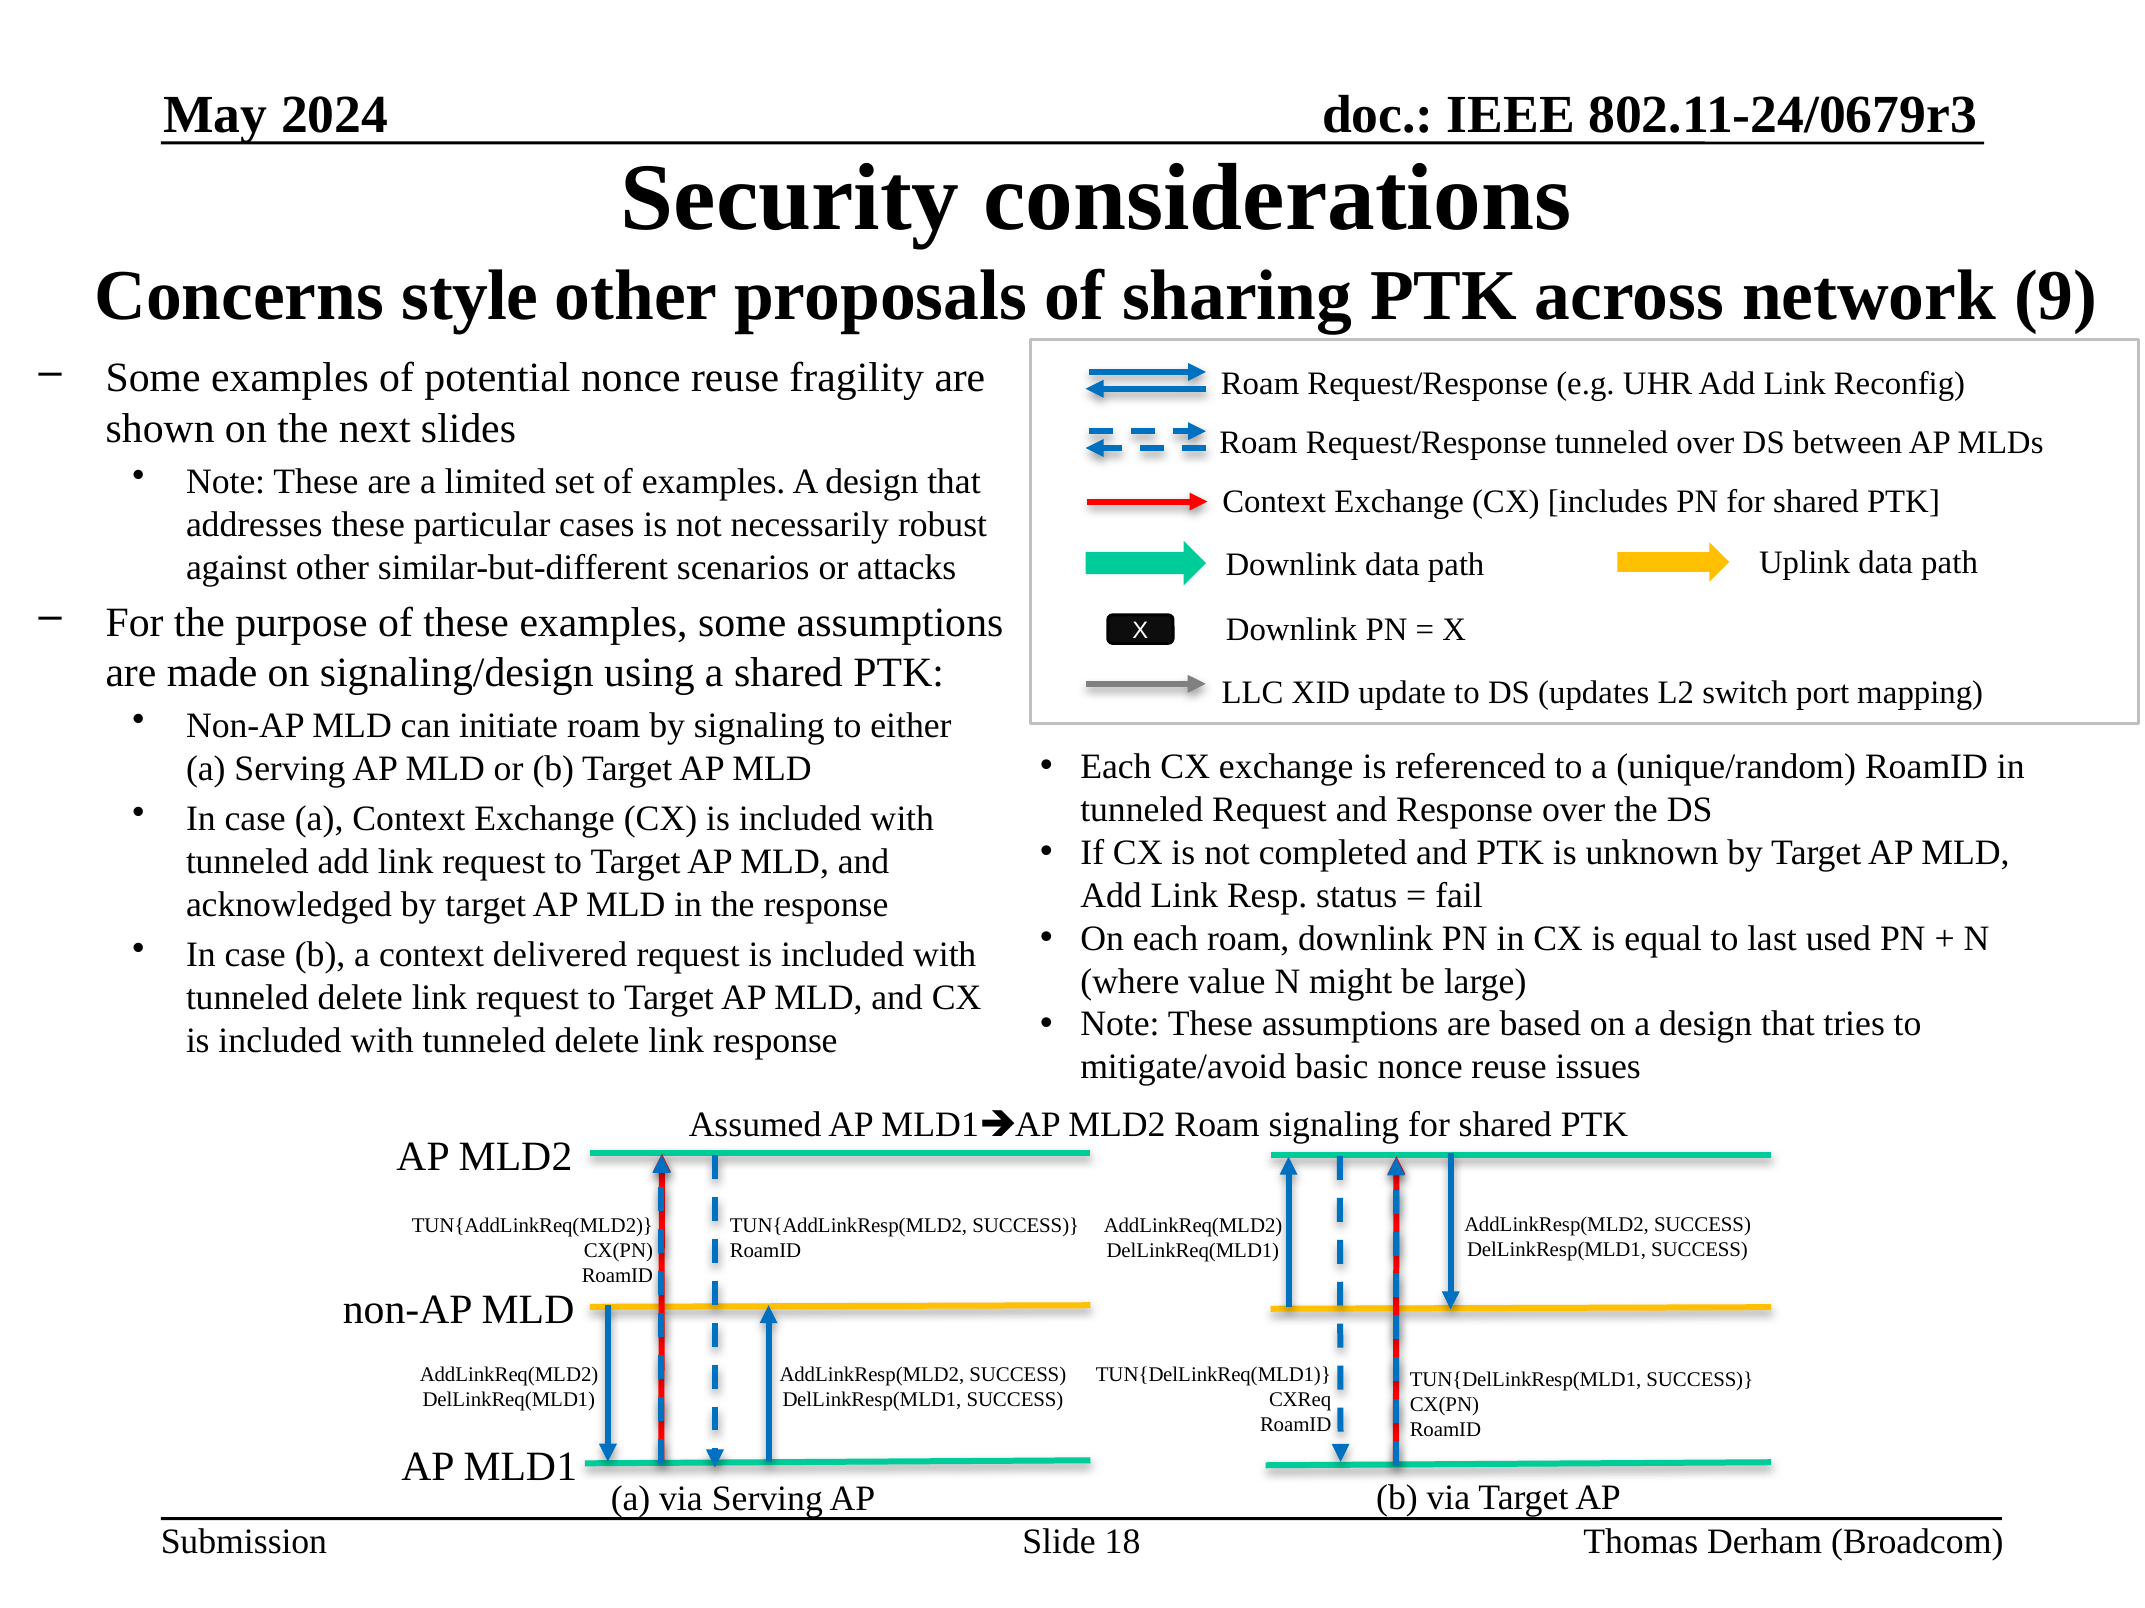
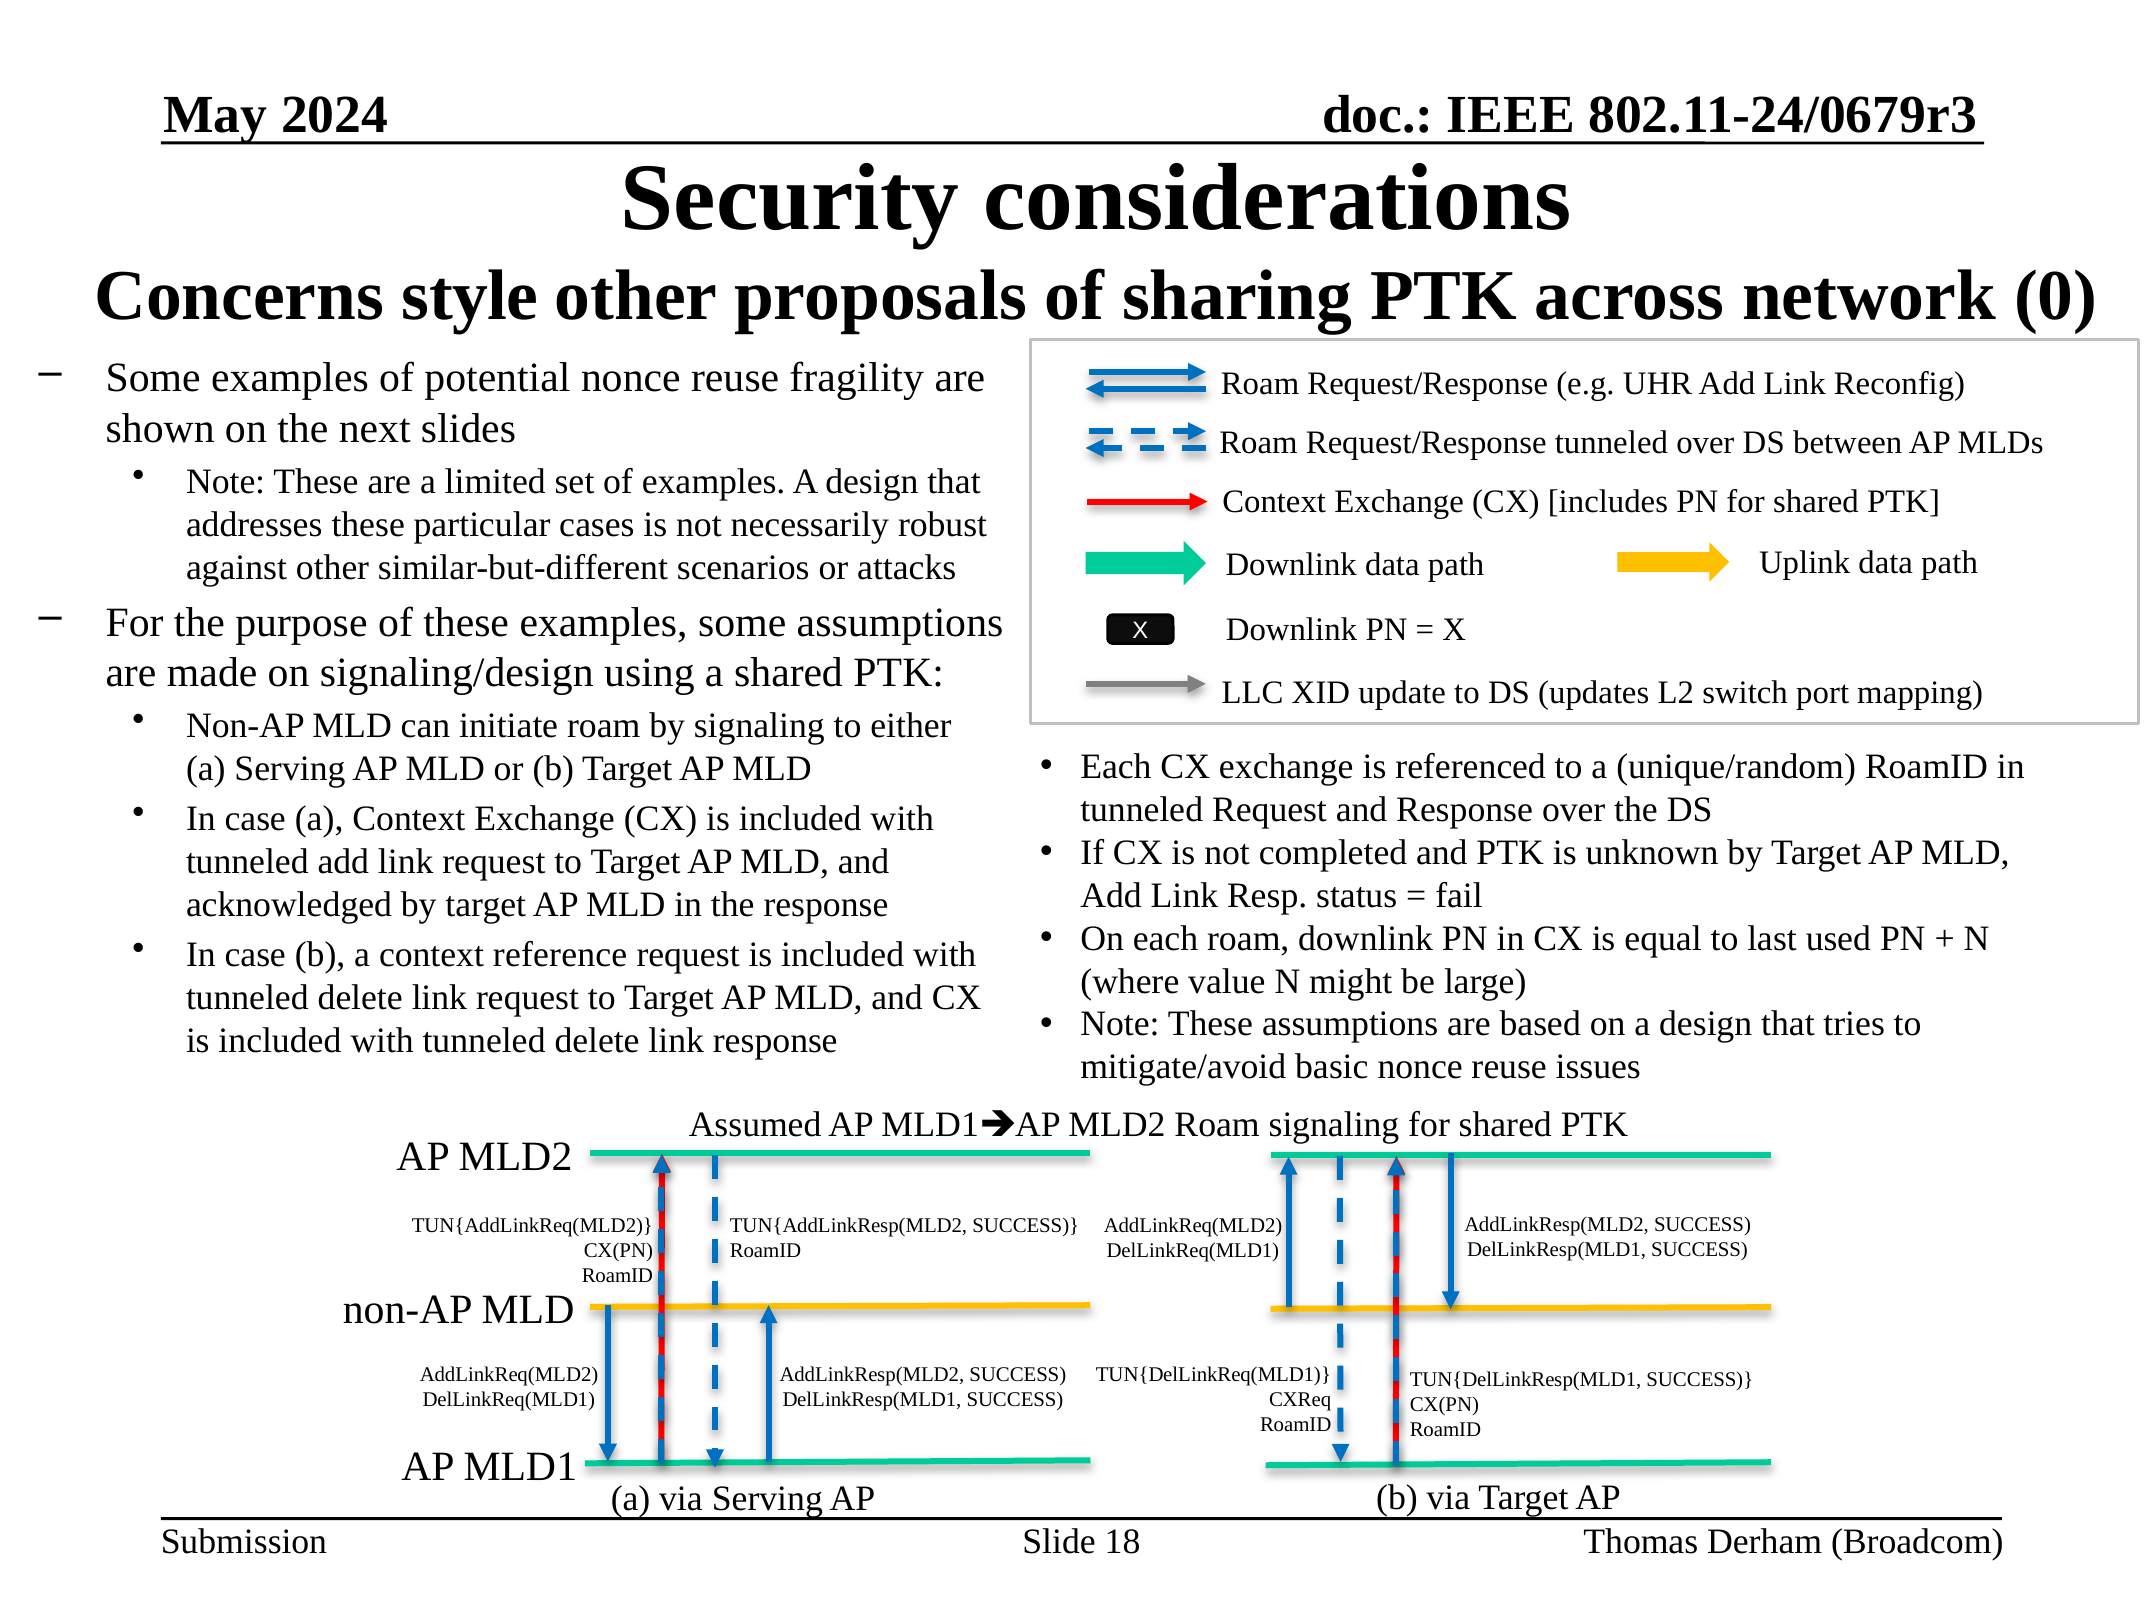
9: 9 -> 0
delivered: delivered -> reference
